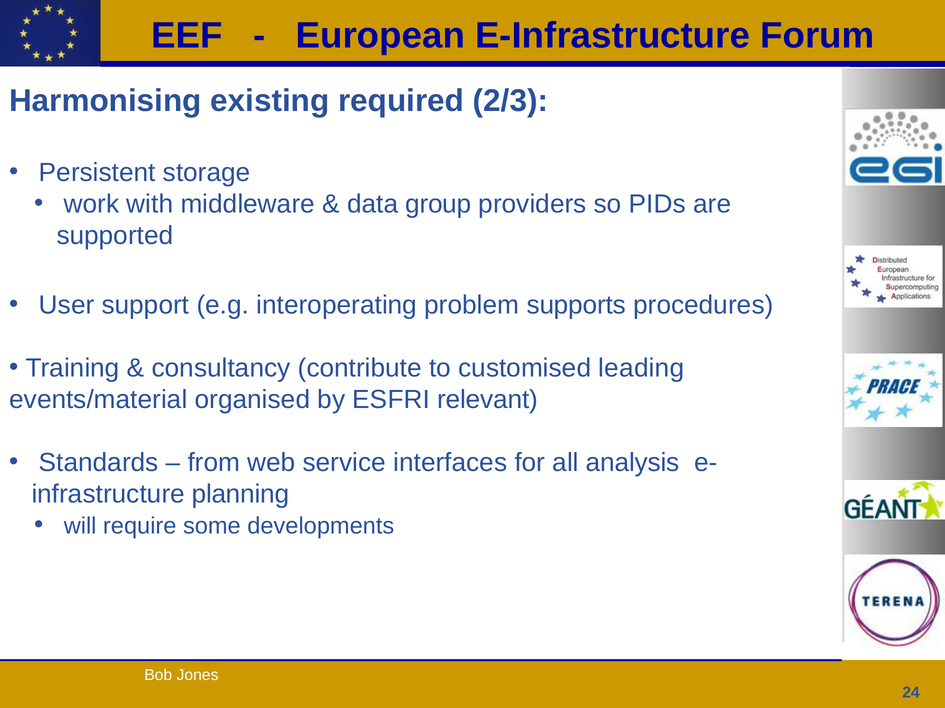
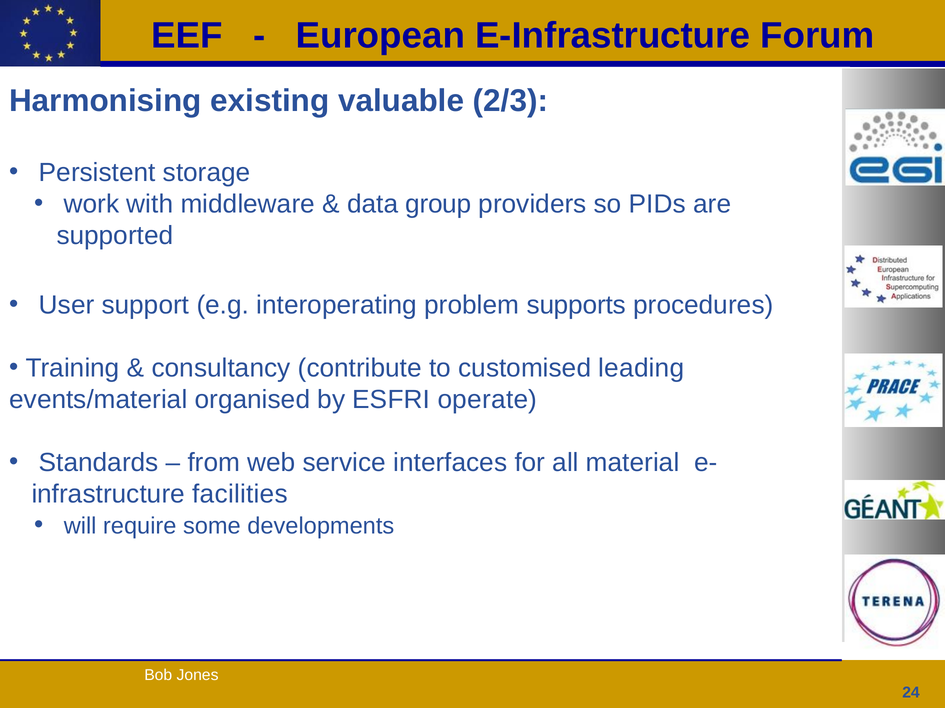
required: required -> valuable
relevant: relevant -> operate
analysis: analysis -> material
planning: planning -> facilities
